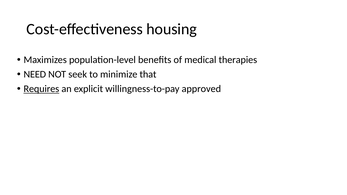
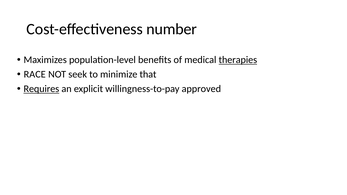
housing: housing -> number
therapies underline: none -> present
NEED: NEED -> RACE
